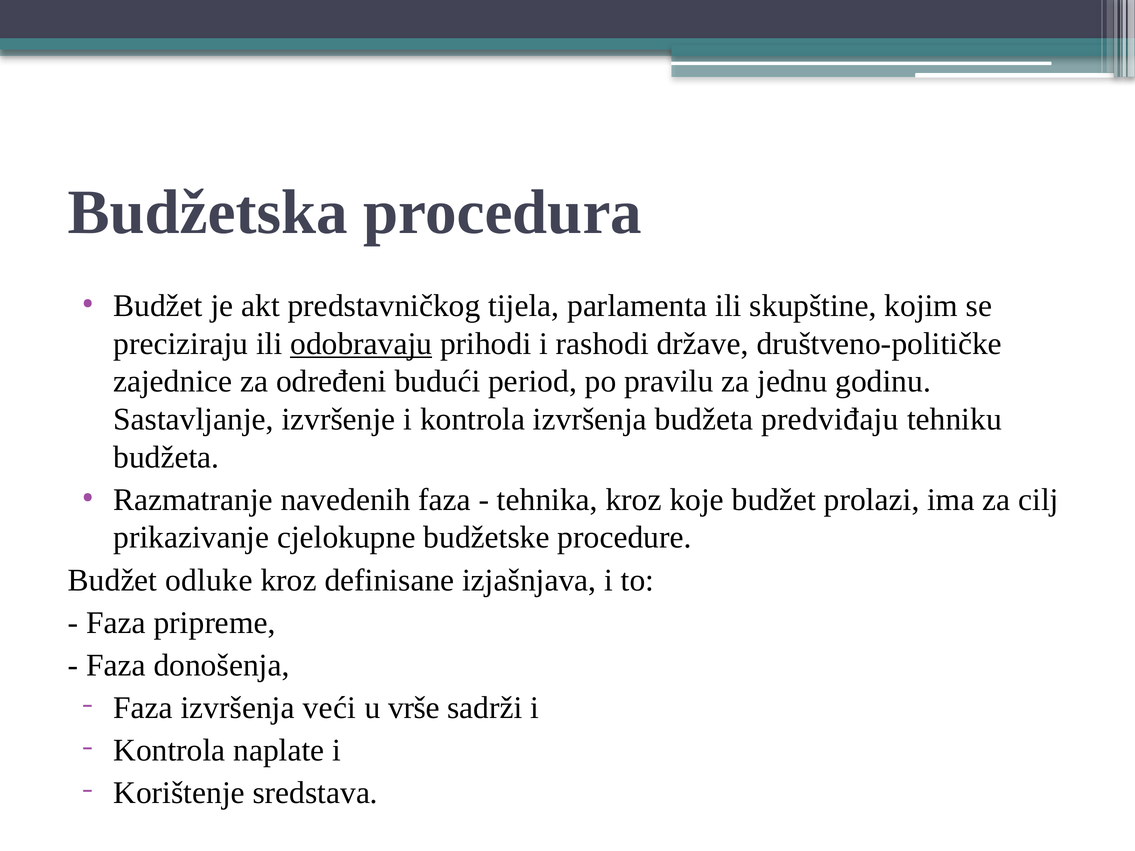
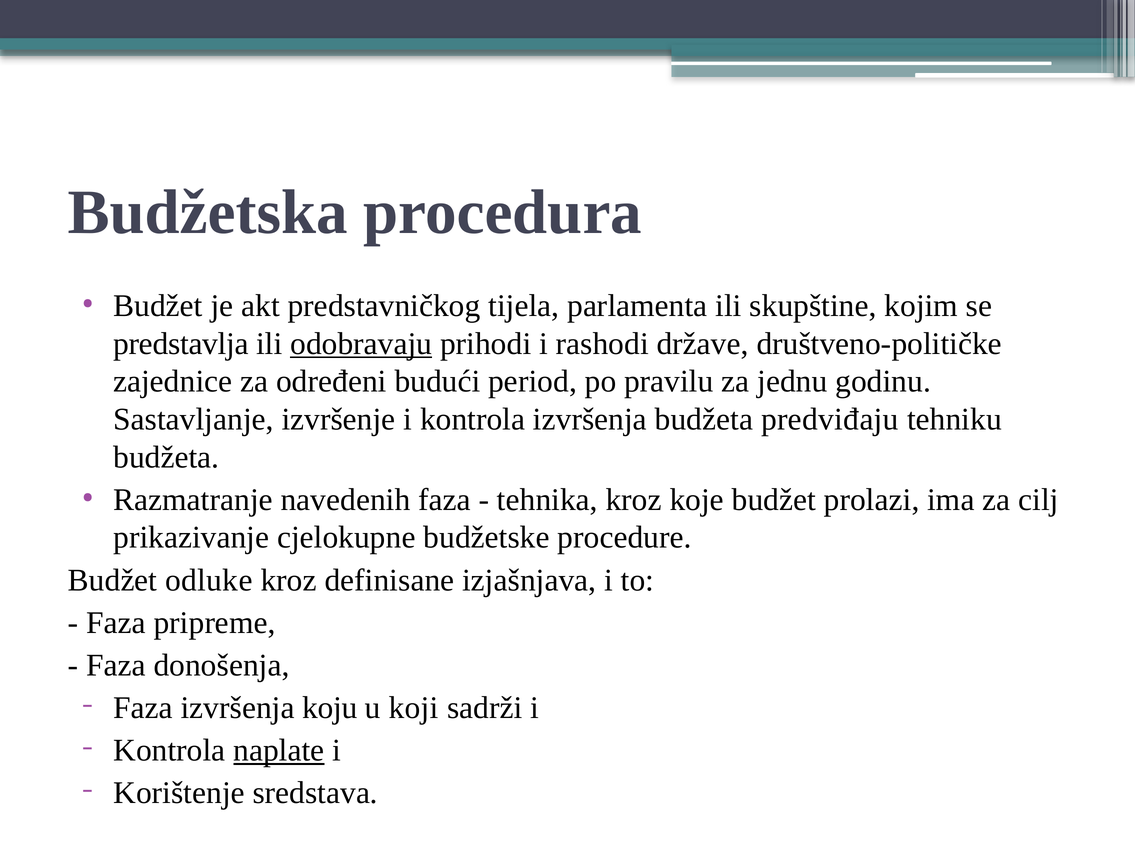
preciziraju: preciziraju -> predstavlja
veći: veći -> koju
vrše: vrše -> koji
naplate underline: none -> present
